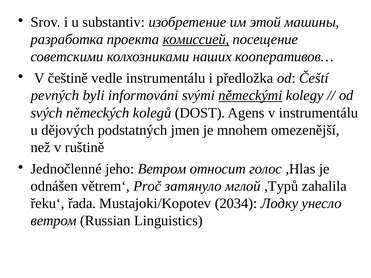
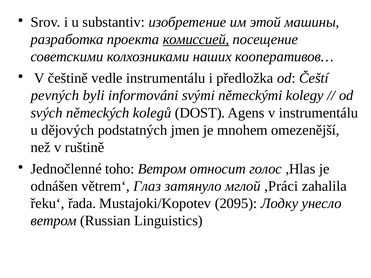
německými underline: present -> none
jeho: jeho -> toho
Proč: Proč -> Глаз
,Typů: ,Typů -> ,Práci
2034: 2034 -> 2095
